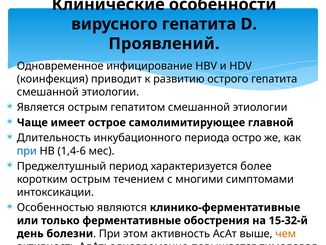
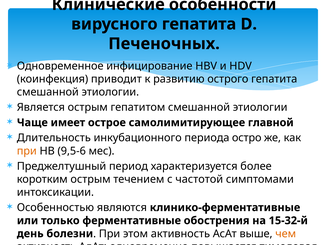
Проявлений: Проявлений -> Печеночных
при at (27, 151) colour: blue -> orange
1,4-6: 1,4-6 -> 9,5-6
многими: многими -> частотой
